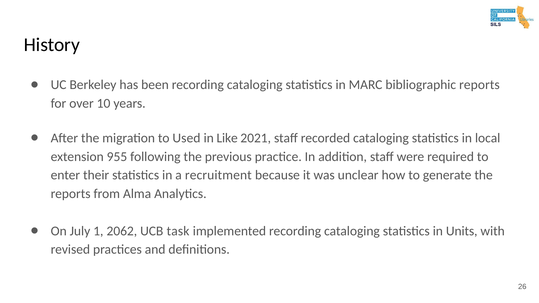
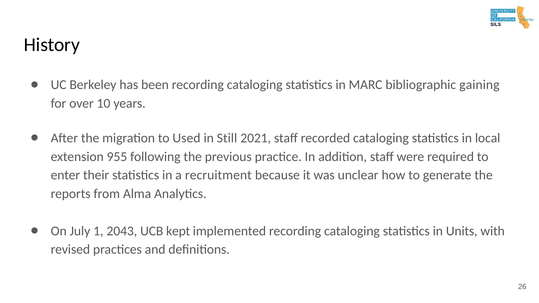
bibliographic reports: reports -> gaining
Like: Like -> Still
2062: 2062 -> 2043
task: task -> kept
